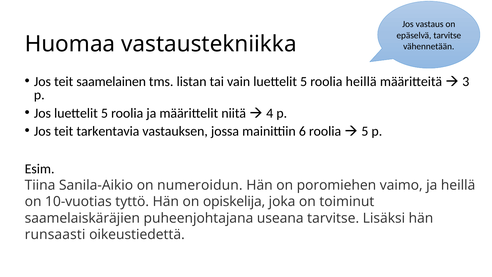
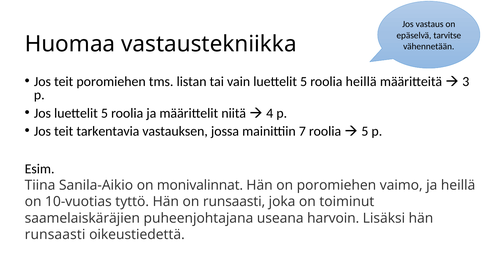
teit saamelainen: saamelainen -> poromiehen
6: 6 -> 7
numeroidun: numeroidun -> monivalinnat
on opiskelija: opiskelija -> runsaasti
useana tarvitse: tarvitse -> harvoin
